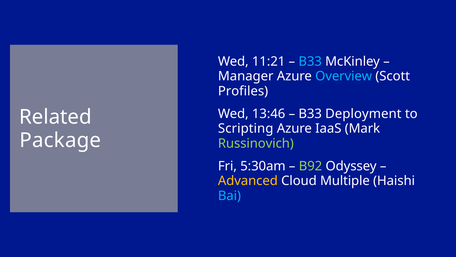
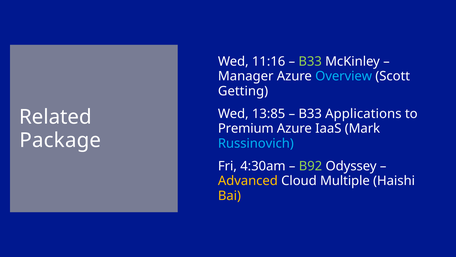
11:21: 11:21 -> 11:16
B33 at (310, 61) colour: light blue -> light green
Profiles: Profiles -> Getting
13:46: 13:46 -> 13:85
Deployment: Deployment -> Applications
Scripting: Scripting -> Premium
Russinovich colour: light green -> light blue
5:30am: 5:30am -> 4:30am
Bai colour: light blue -> yellow
